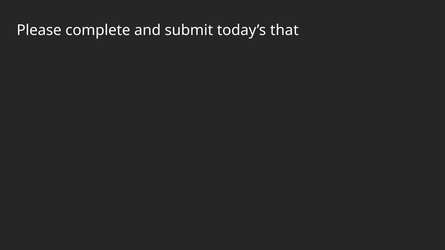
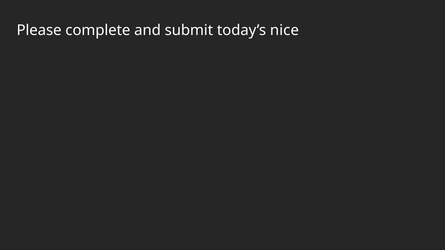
that: that -> nice
